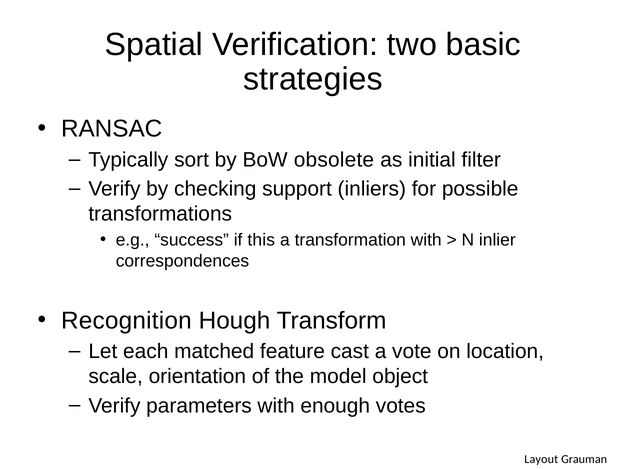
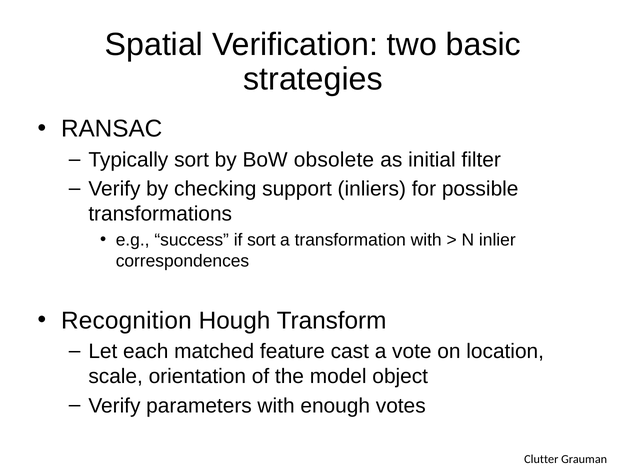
if this: this -> sort
Layout: Layout -> Clutter
